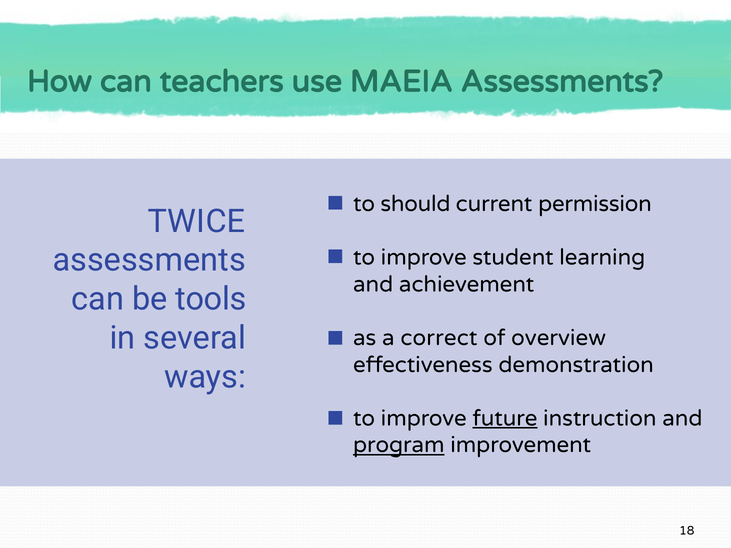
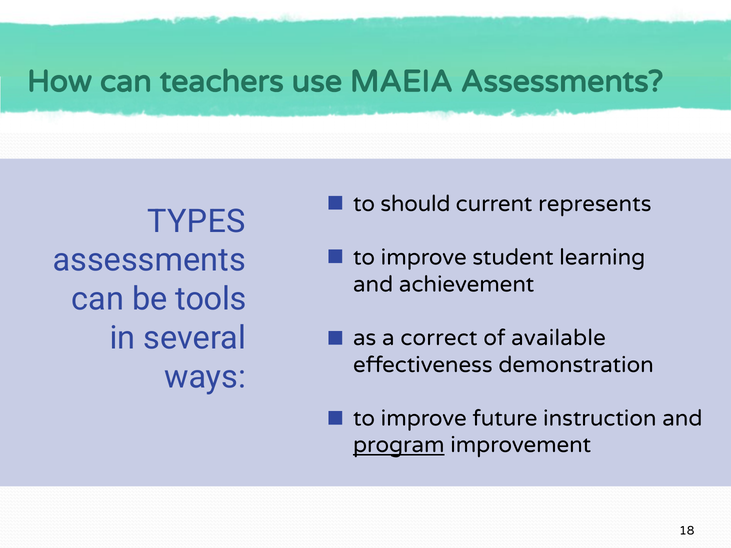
permission: permission -> represents
TWICE: TWICE -> TYPES
overview: overview -> available
future underline: present -> none
